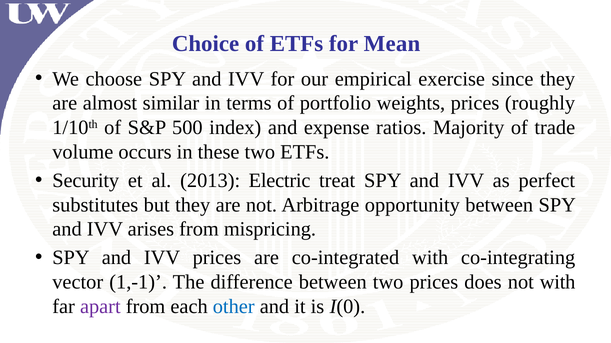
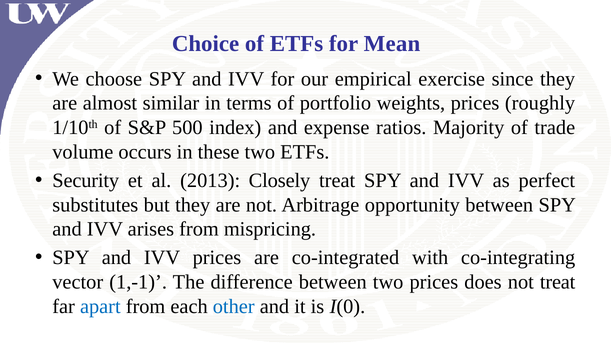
Electric: Electric -> Closely
not with: with -> treat
apart colour: purple -> blue
